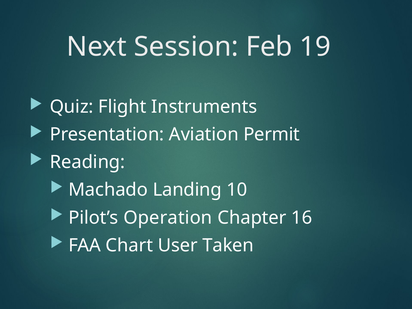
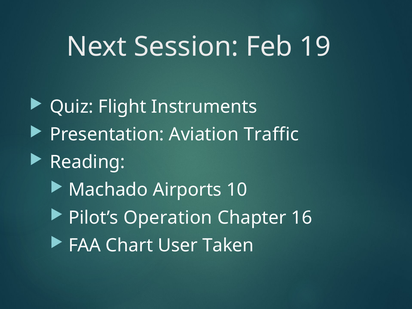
Permit: Permit -> Traffic
Landing: Landing -> Airports
